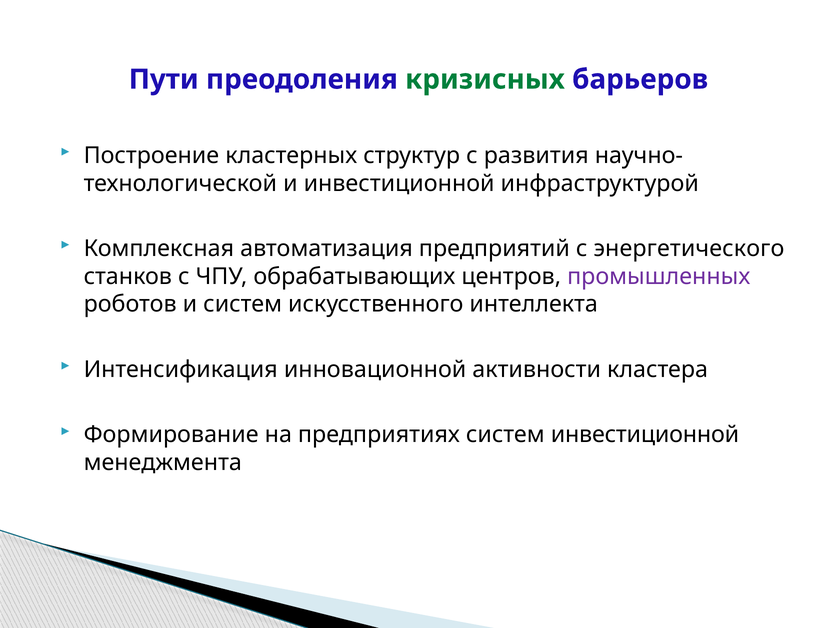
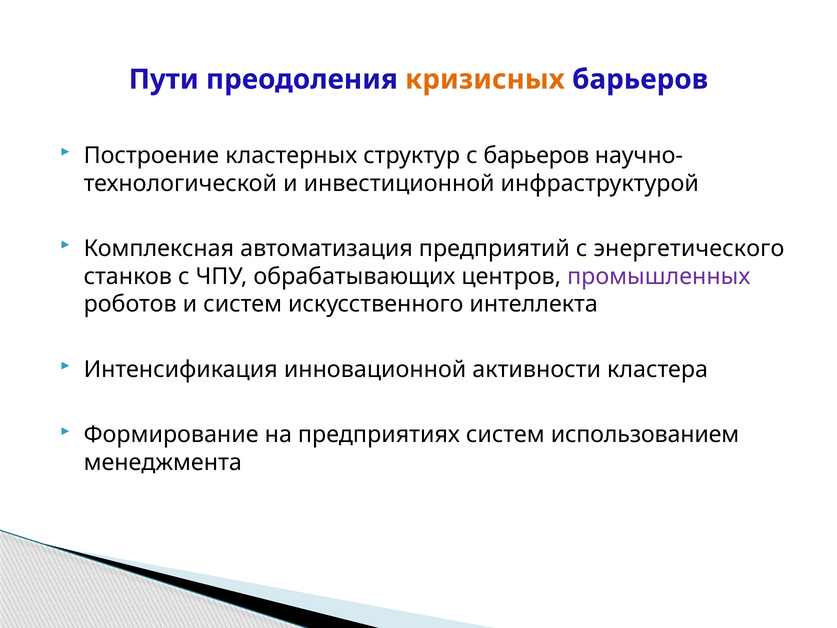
кризисных colour: green -> orange
с развития: развития -> барьеров
систем инвестиционной: инвестиционной -> использованием
